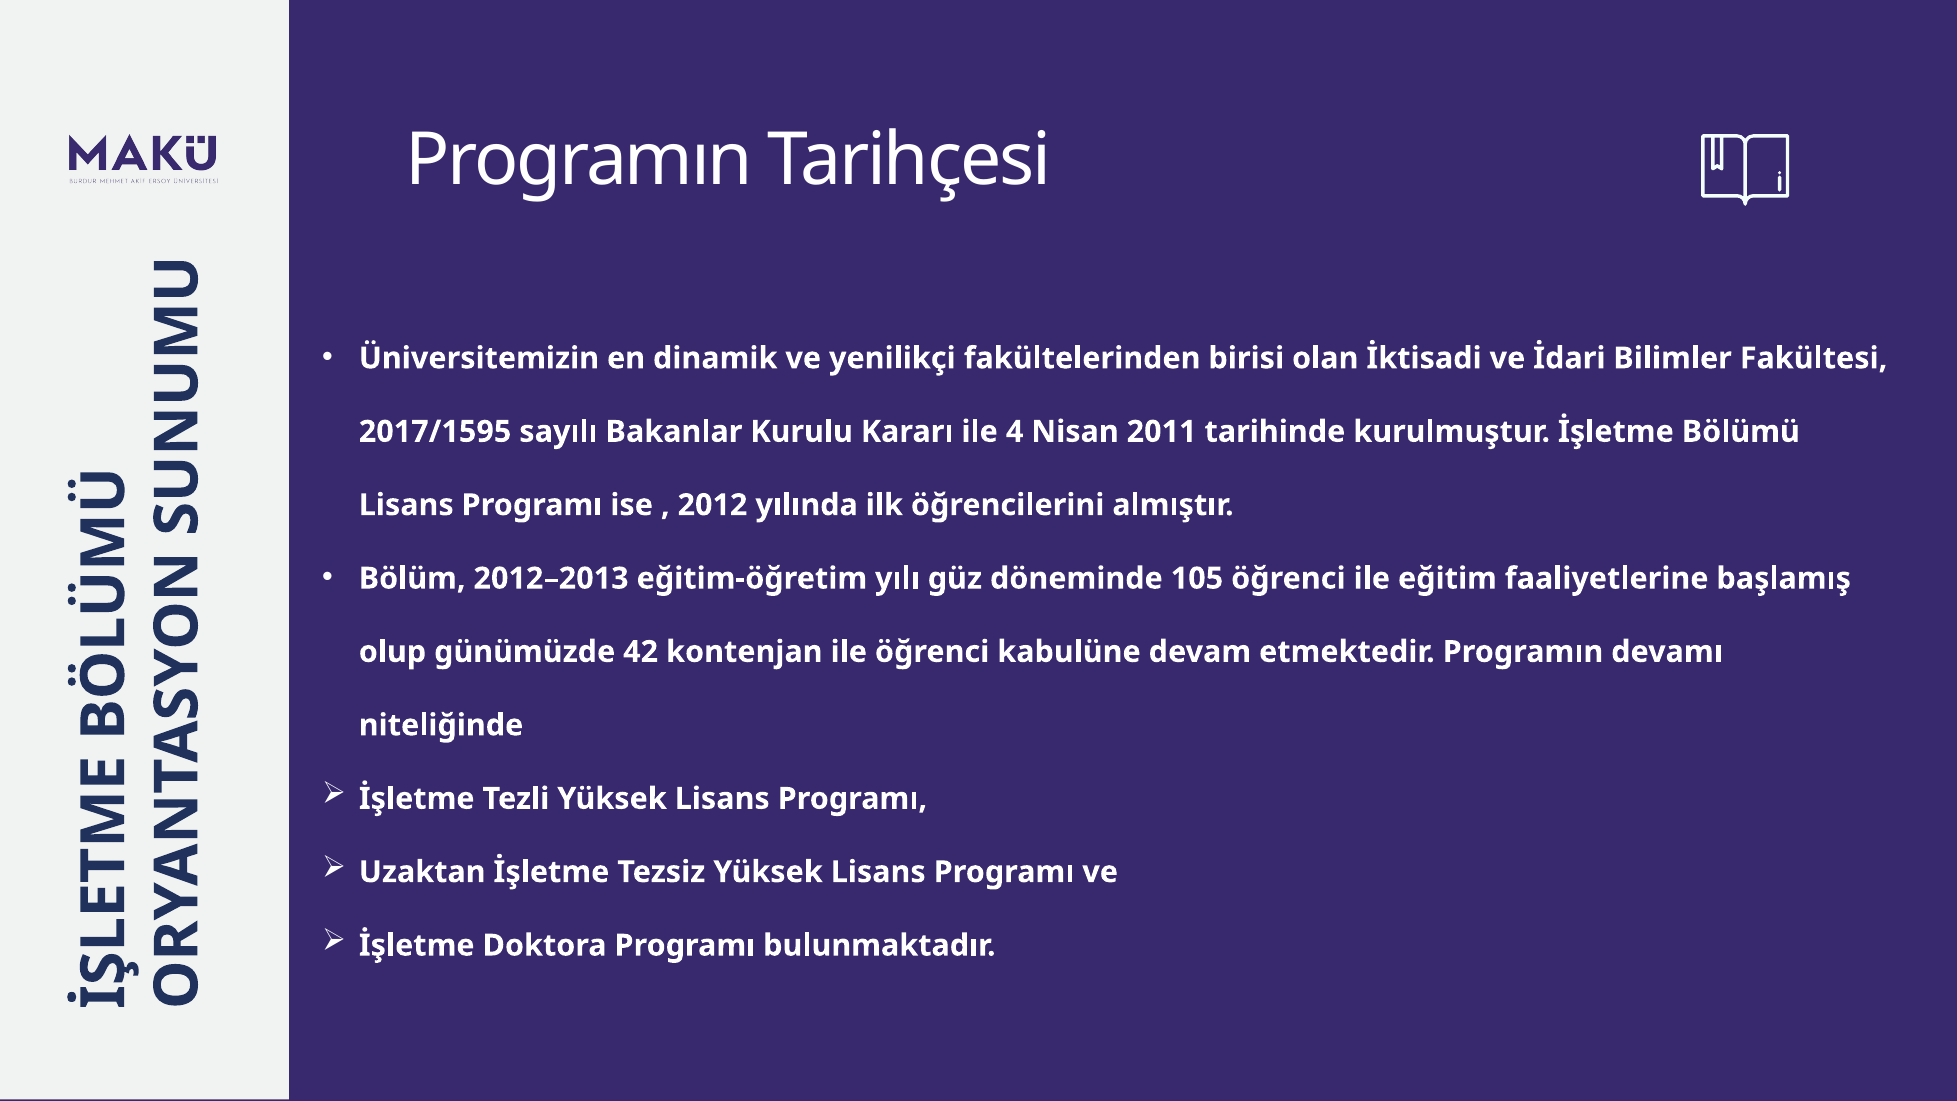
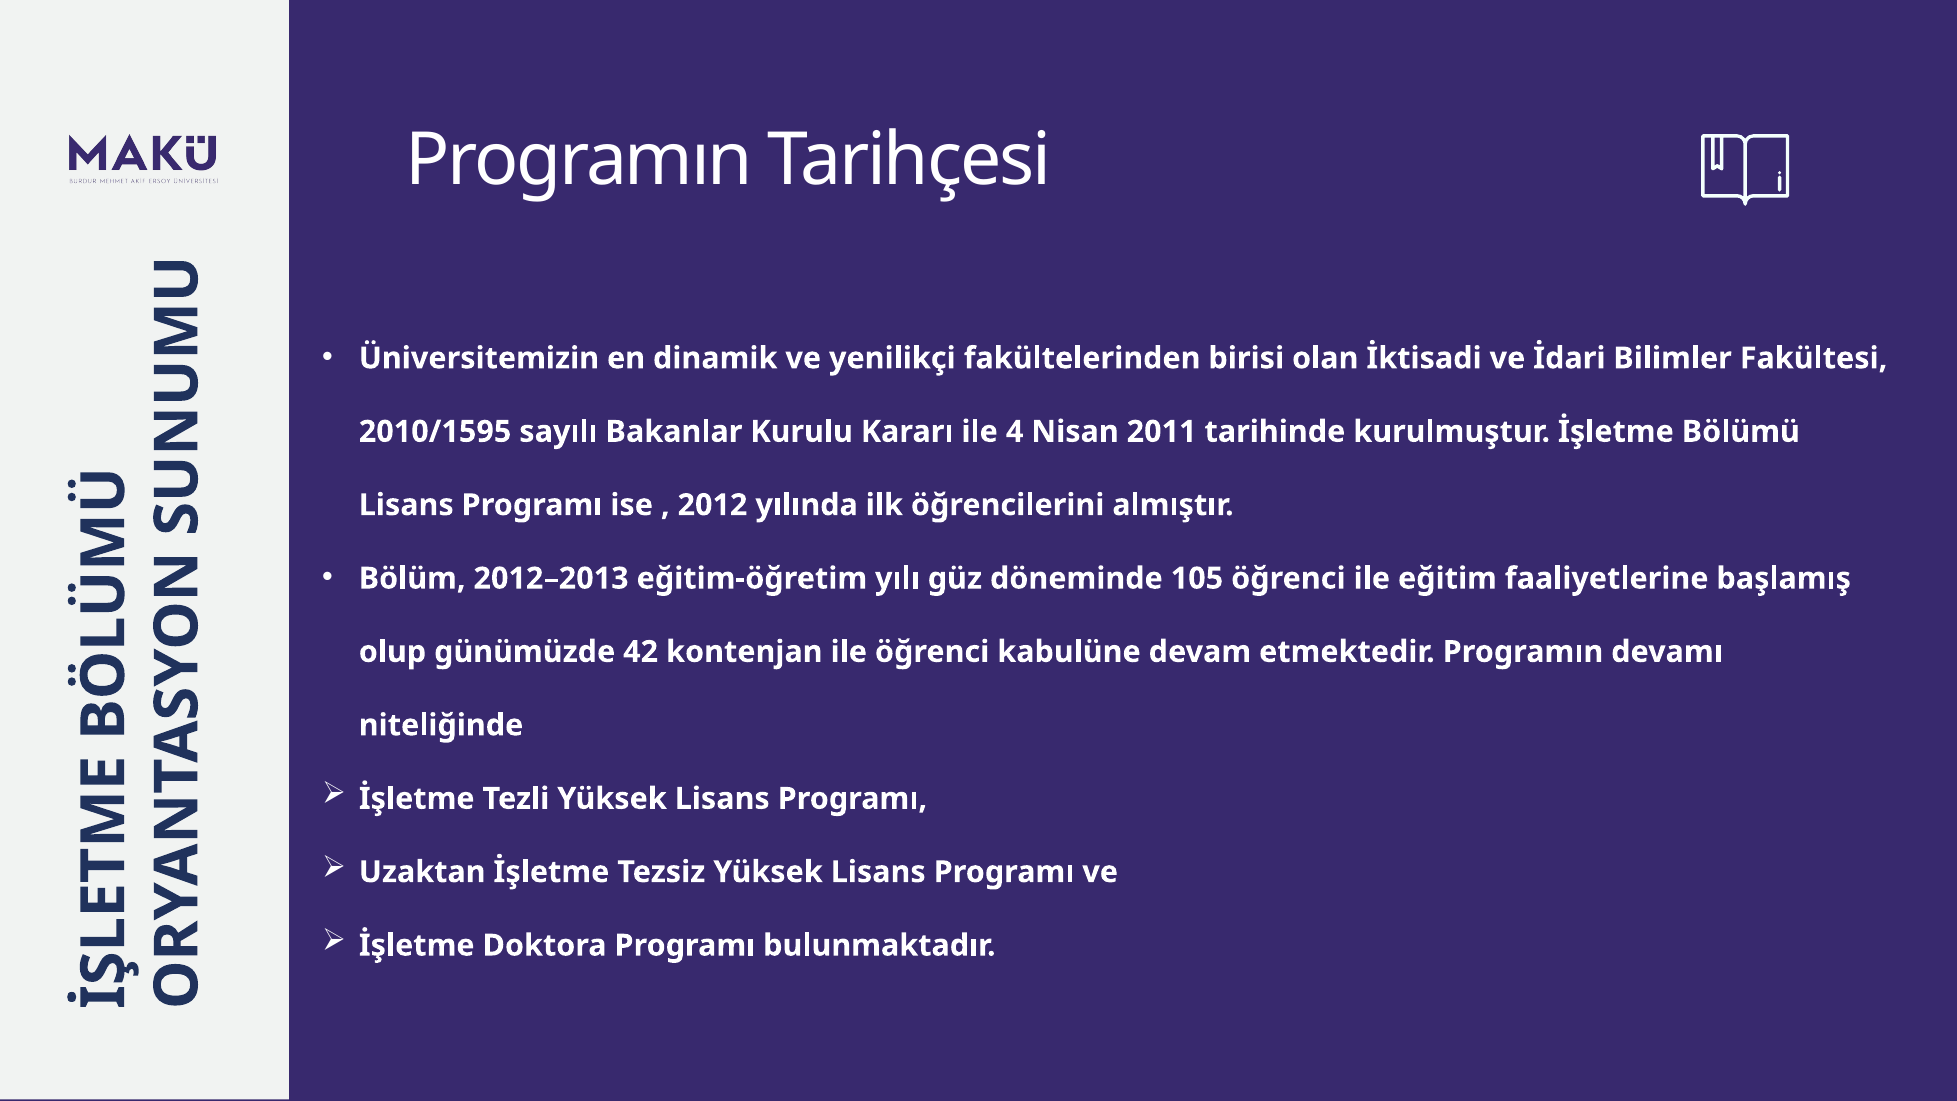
2017/1595: 2017/1595 -> 2010/1595
